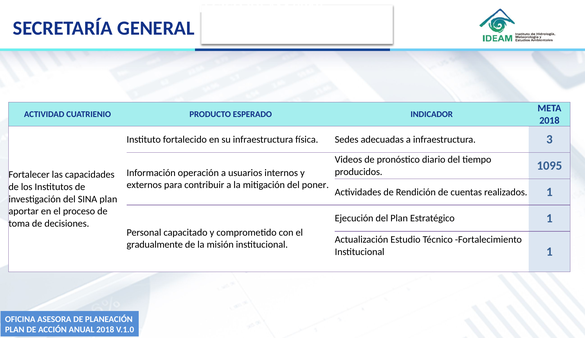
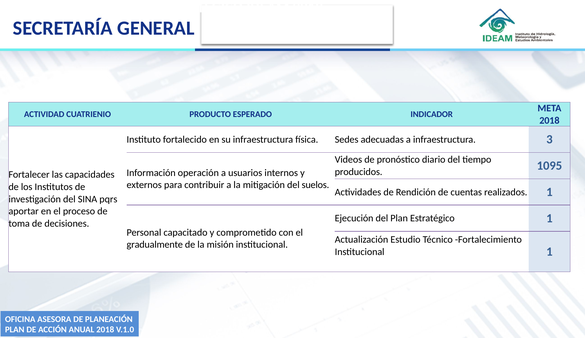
poner: poner -> suelos
SINA plan: plan -> pqrs
